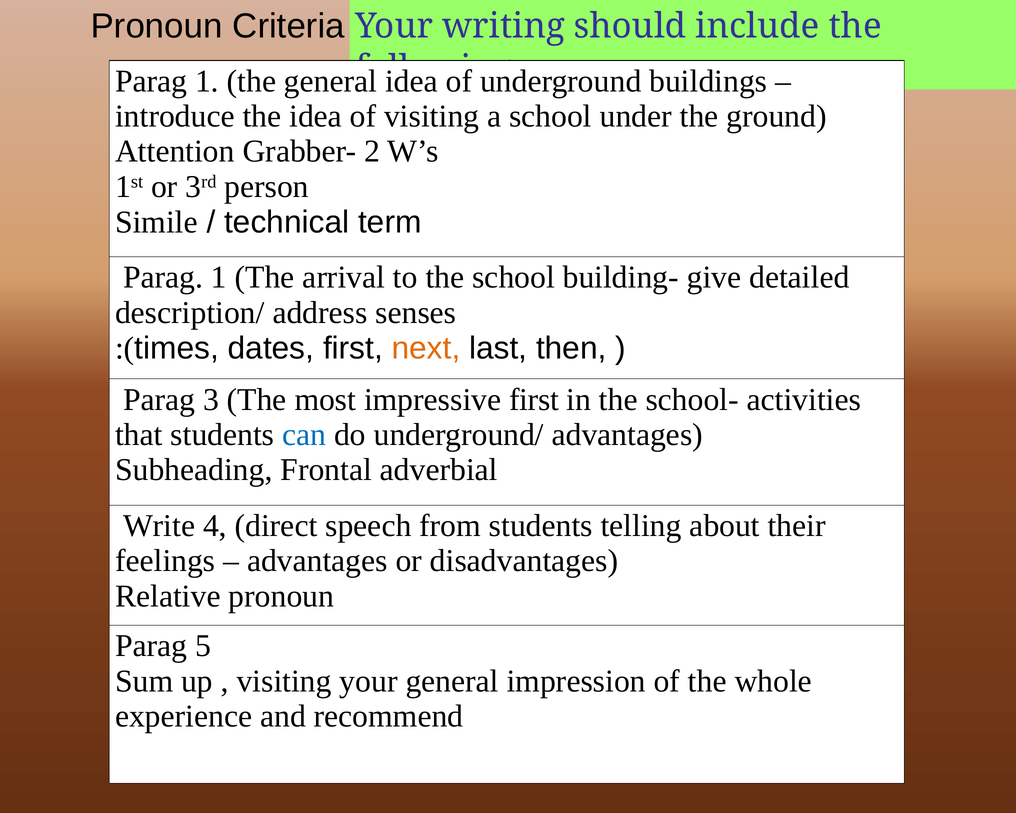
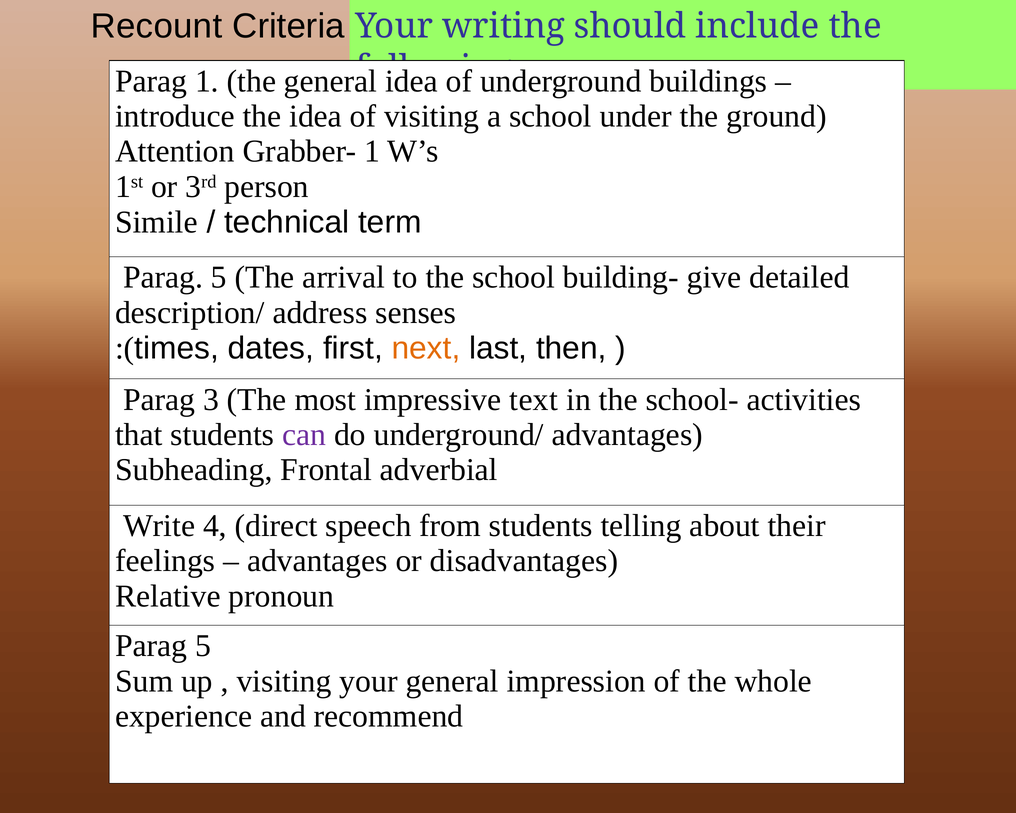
Pronoun at (157, 26): Pronoun -> Recount
Grabber- 2: 2 -> 1
1 at (219, 277): 1 -> 5
impressive first: first -> text
can colour: blue -> purple
